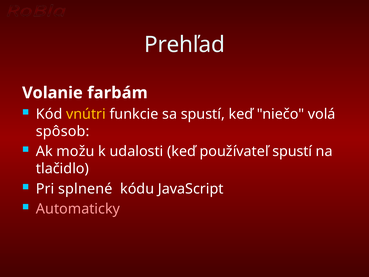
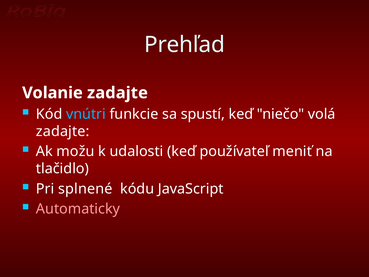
Volanie farbám: farbám -> zadajte
vnútri colour: yellow -> light blue
spôsob at (63, 131): spôsob -> zadajte
používateľ spustí: spustí -> meniť
